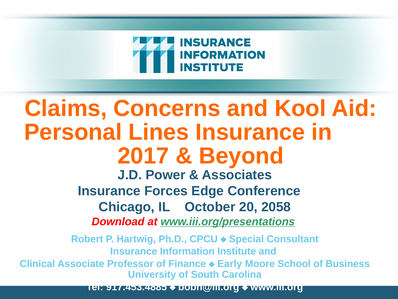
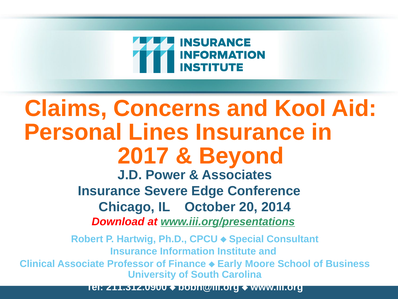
Forces: Forces -> Severe
2058: 2058 -> 2014
917.453.4885: 917.453.4885 -> 211.312.0900
